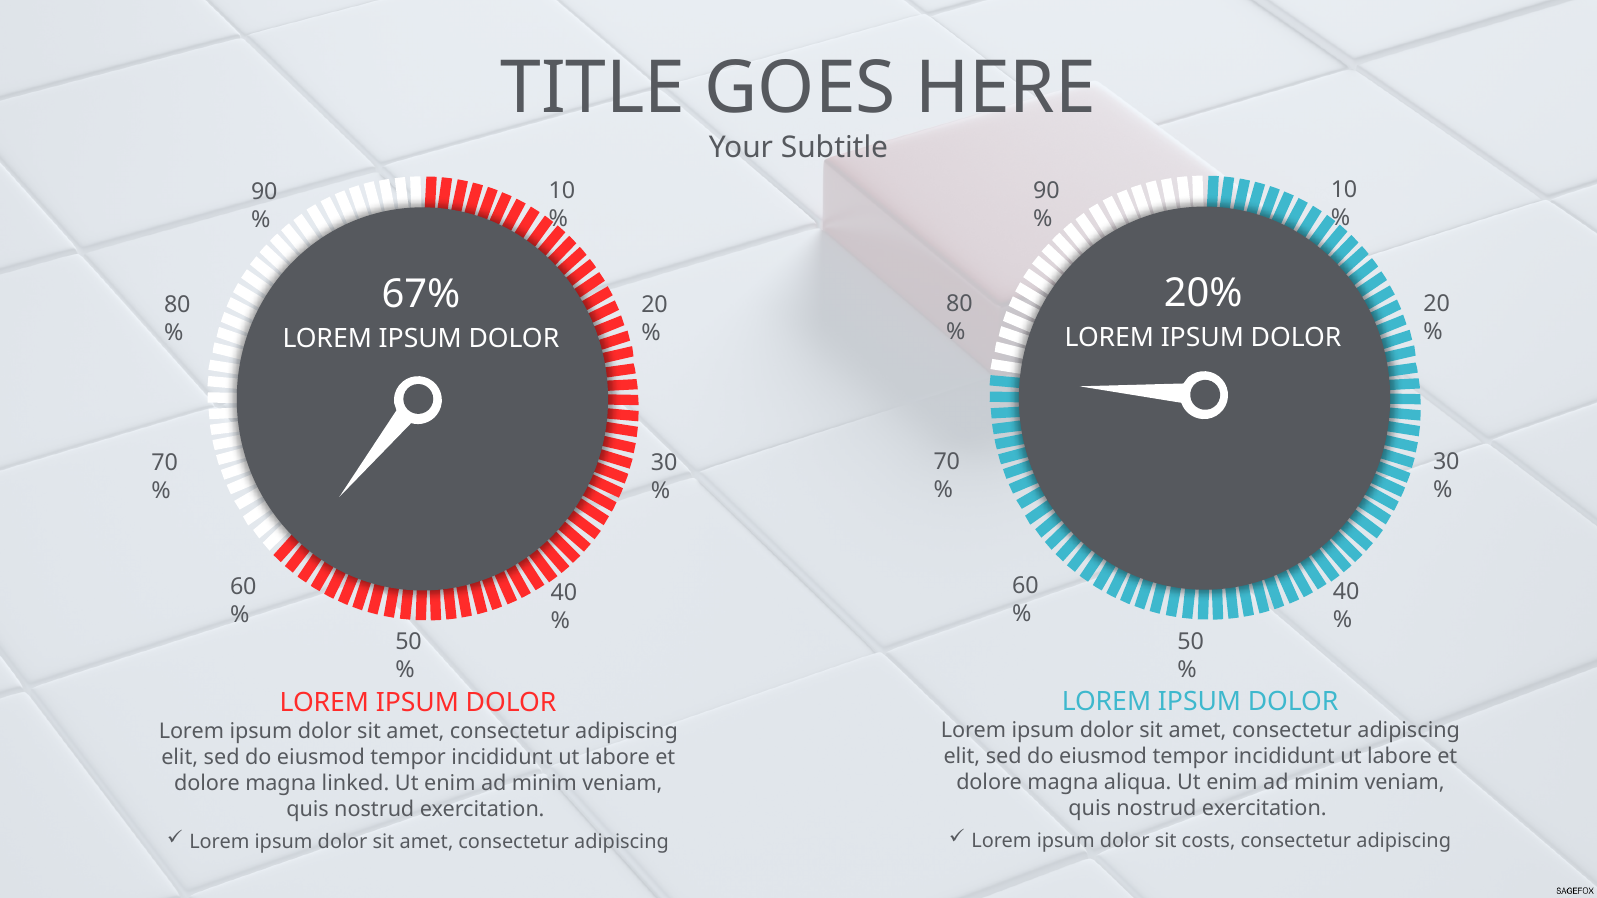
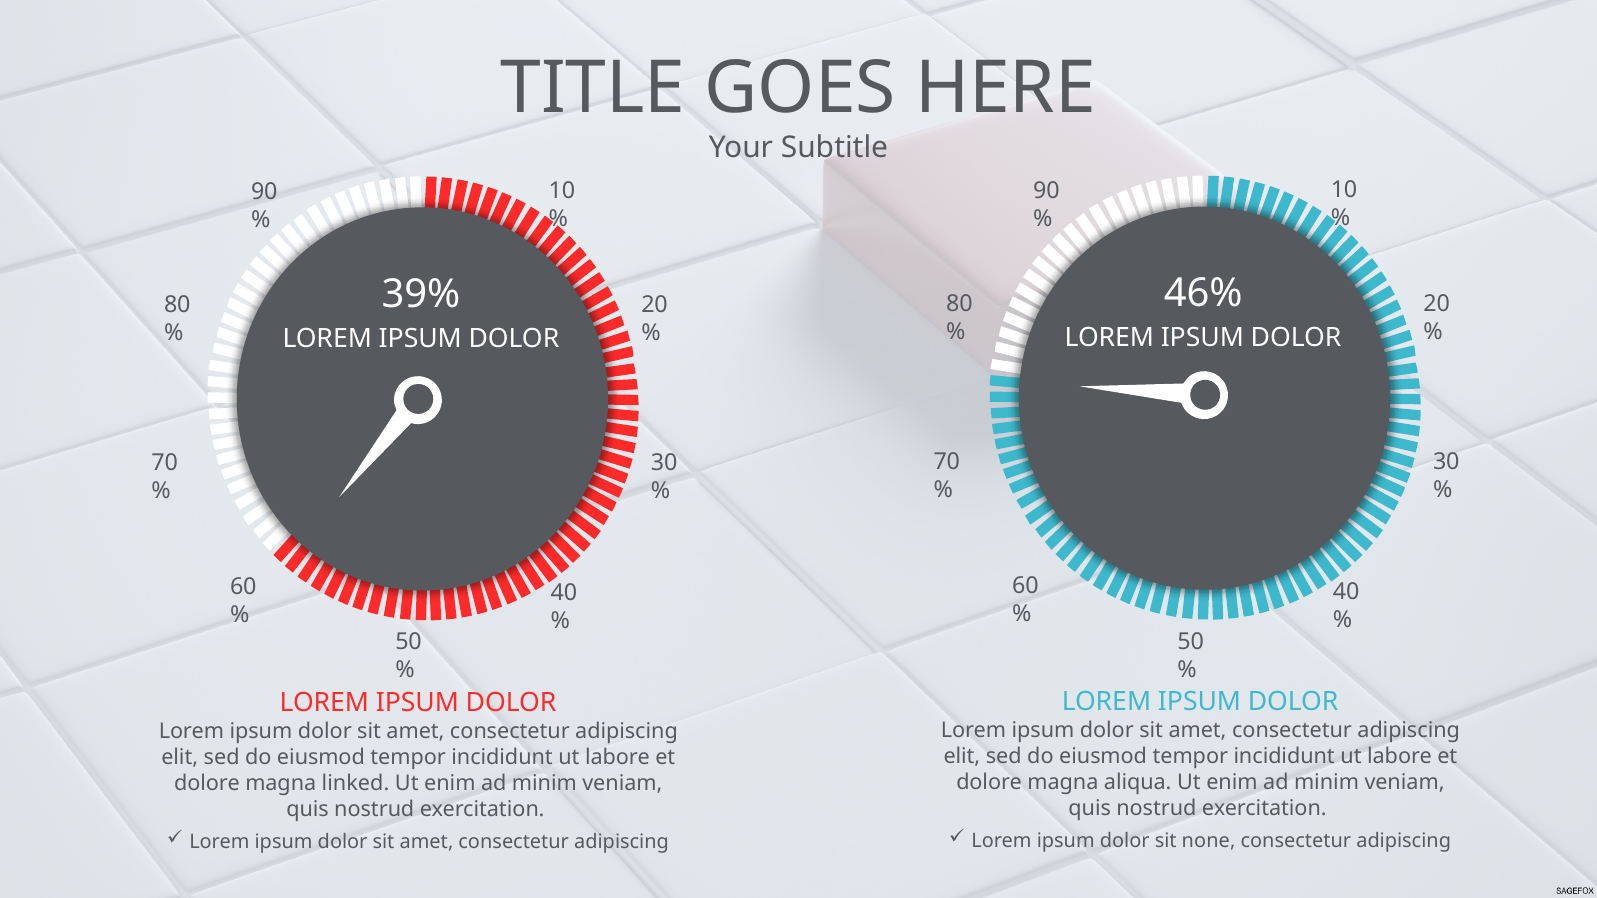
20%: 20% -> 46%
67%: 67% -> 39%
costs: costs -> none
